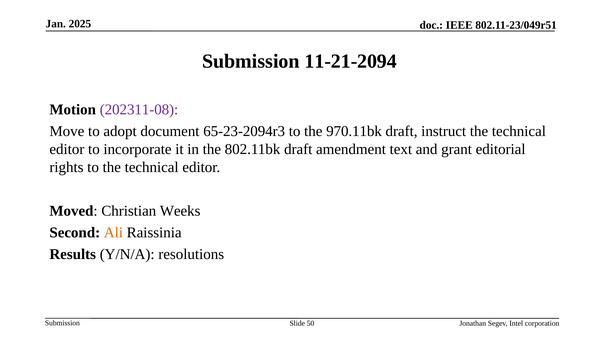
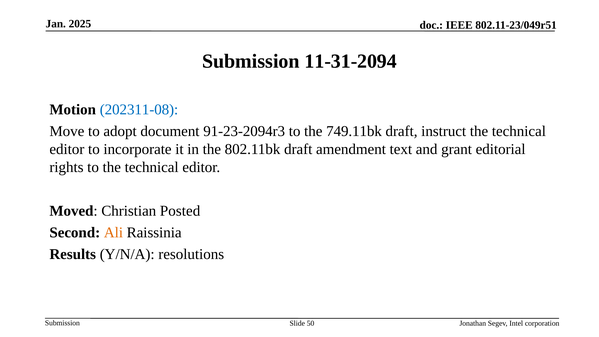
11-21-2094: 11-21-2094 -> 11-31-2094
202311-08 colour: purple -> blue
65-23-2094r3: 65-23-2094r3 -> 91-23-2094r3
970.11bk: 970.11bk -> 749.11bk
Weeks: Weeks -> Posted
